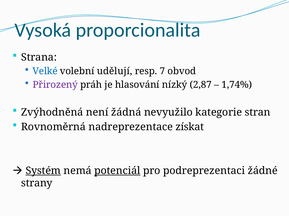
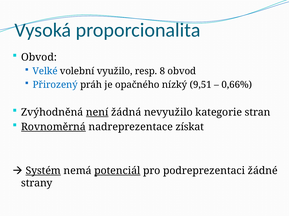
Strana at (39, 58): Strana -> Obvod
udělují: udělují -> využilo
7: 7 -> 8
Přirozený colour: purple -> blue
hlasování: hlasování -> opačného
2,87: 2,87 -> 9,51
1,74%: 1,74% -> 0,66%
není underline: none -> present
Rovnoměrná underline: none -> present
